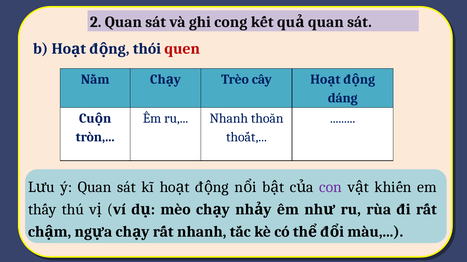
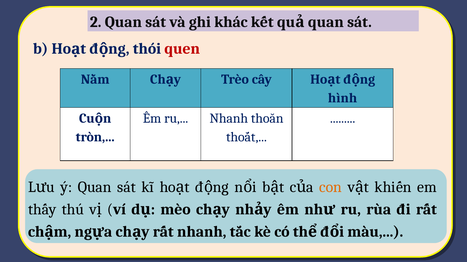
cong: cong -> khác
dáng: dáng -> hình
con colour: purple -> orange
